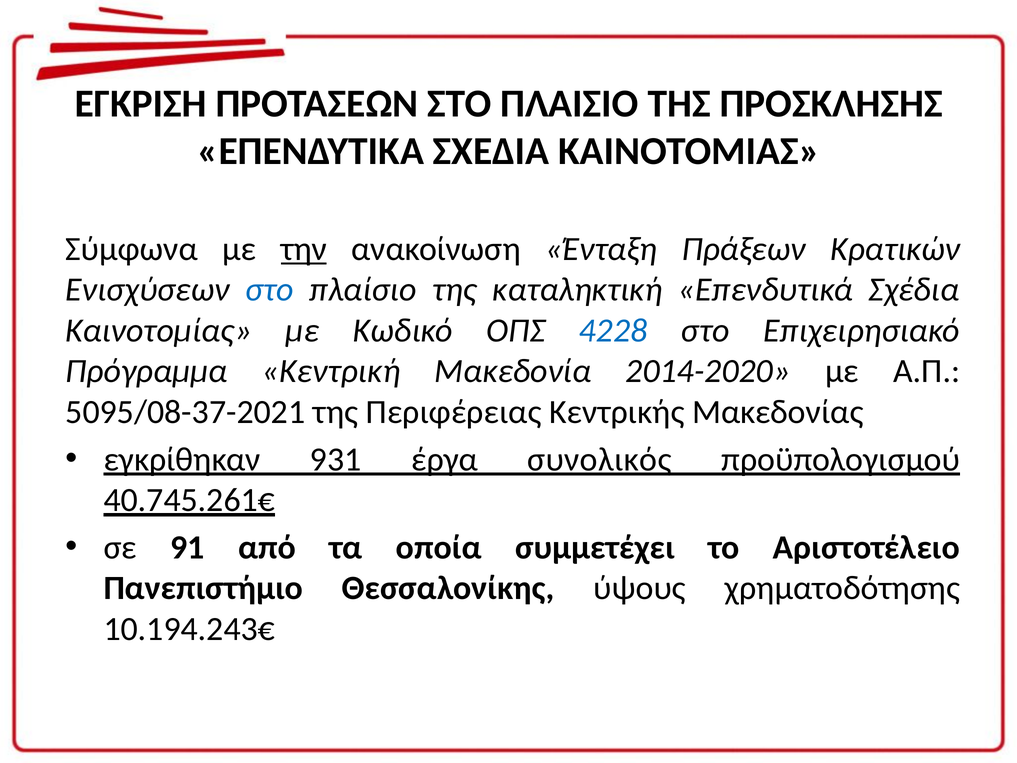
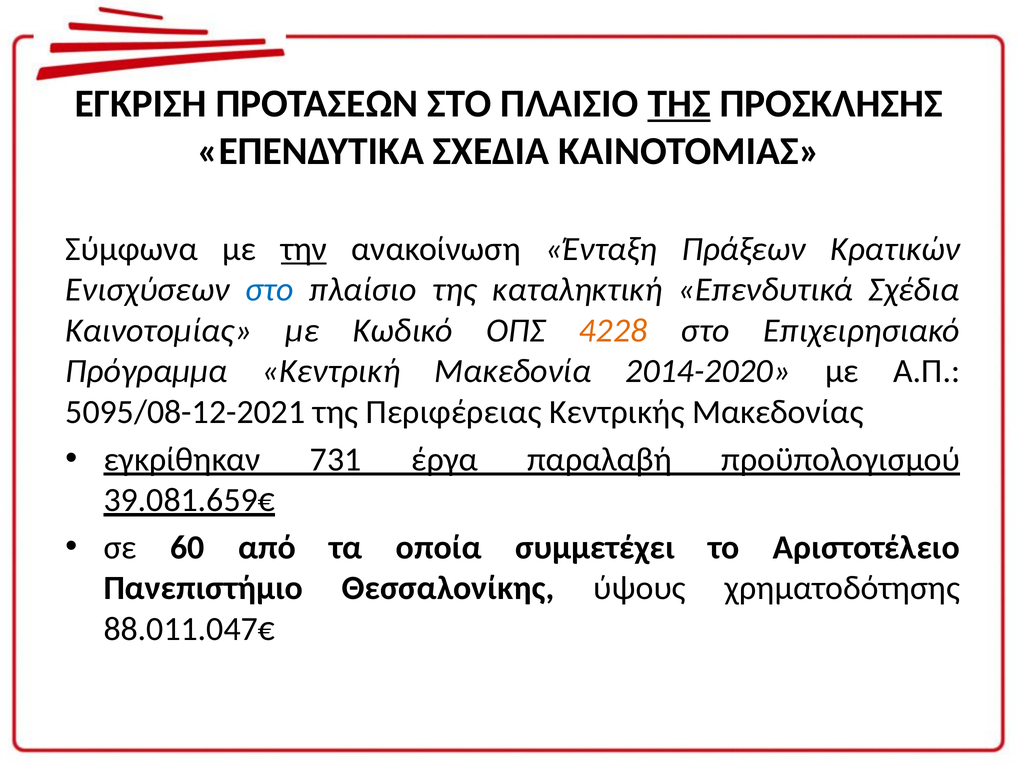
ΤΗΣ at (679, 104) underline: none -> present
4228 colour: blue -> orange
5095/08-37-2021: 5095/08-37-2021 -> 5095/08-12-2021
931: 931 -> 731
συνολικός: συνολικός -> παραλαβή
40.745.261€: 40.745.261€ -> 39.081.659€
91: 91 -> 60
10.194.243€: 10.194.243€ -> 88.011.047€
